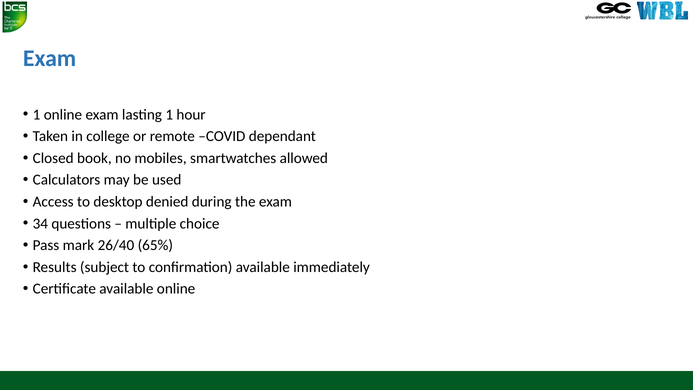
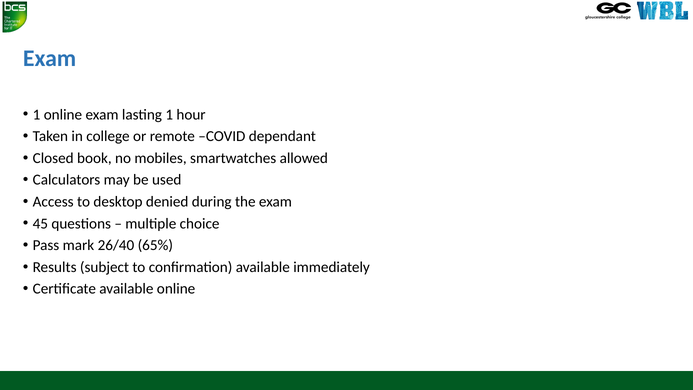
34: 34 -> 45
